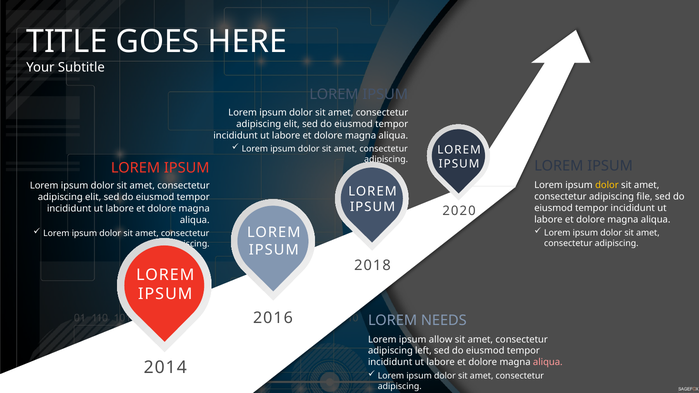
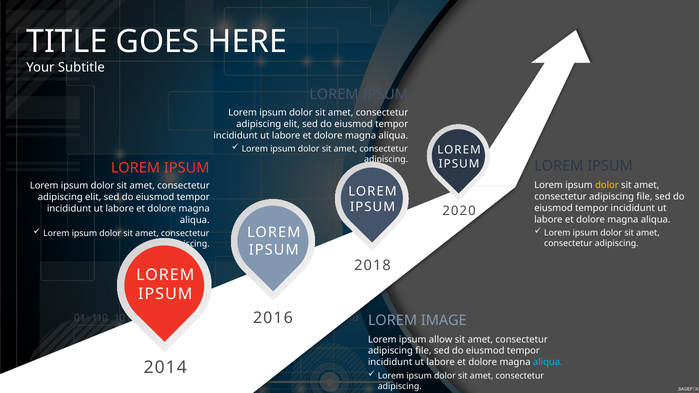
NEEDS: NEEDS -> IMAGE
left at (423, 351): left -> file
aliqua at (548, 362) colour: pink -> light blue
